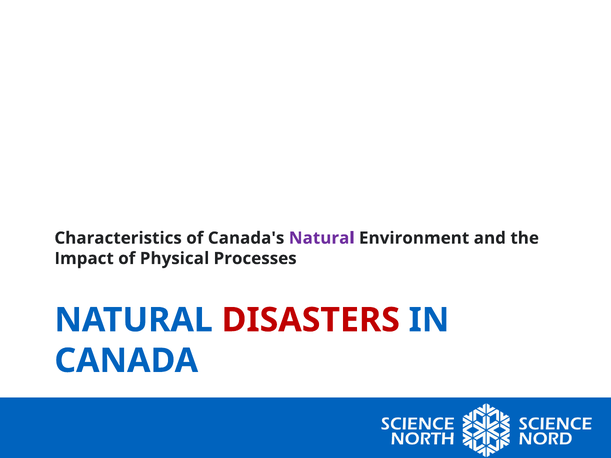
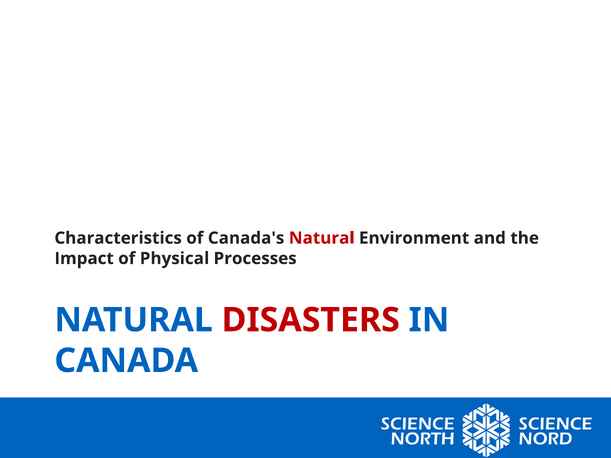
Natural at (322, 238) colour: purple -> red
